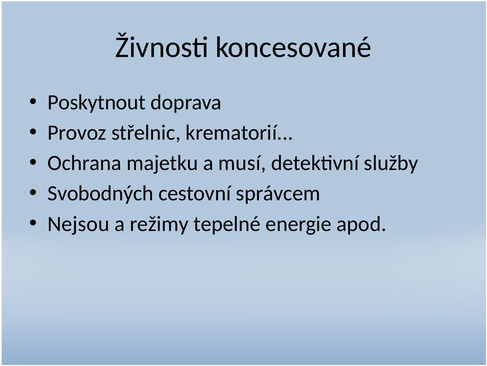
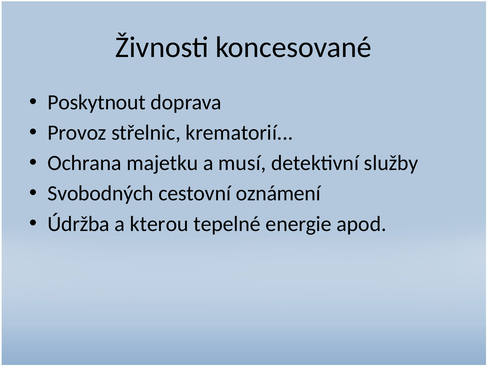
správcem: správcem -> oznámení
Nejsou: Nejsou -> Údržba
režimy: režimy -> kterou
